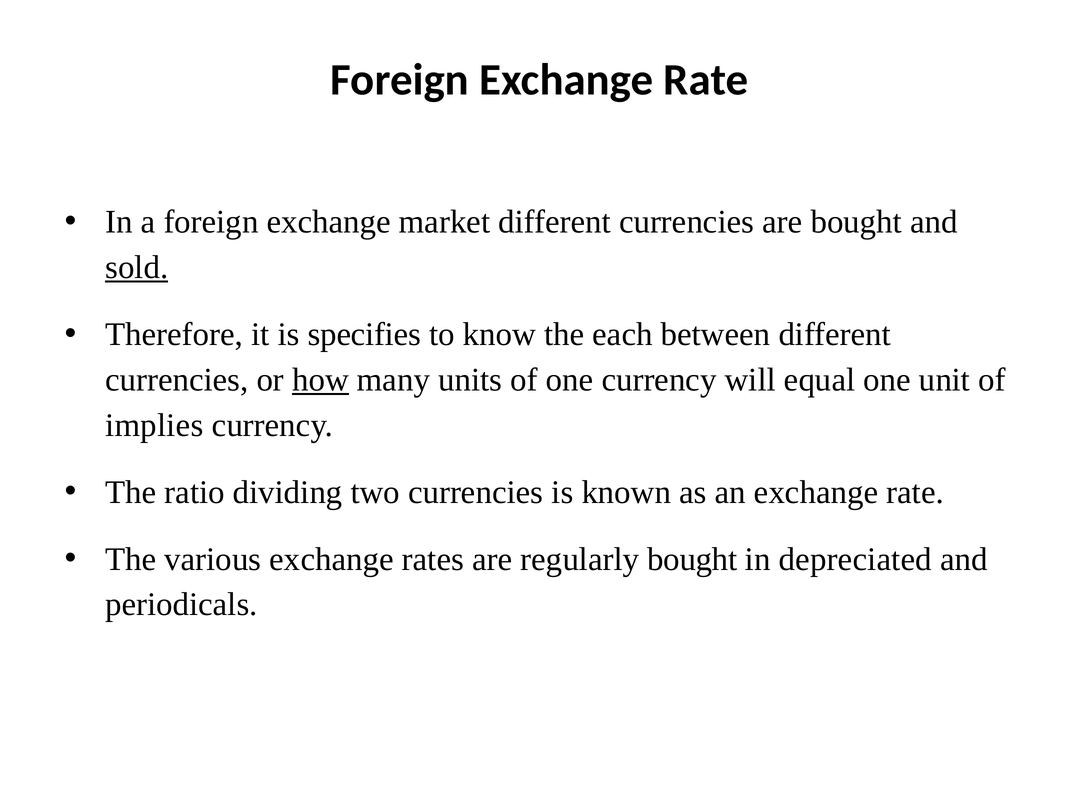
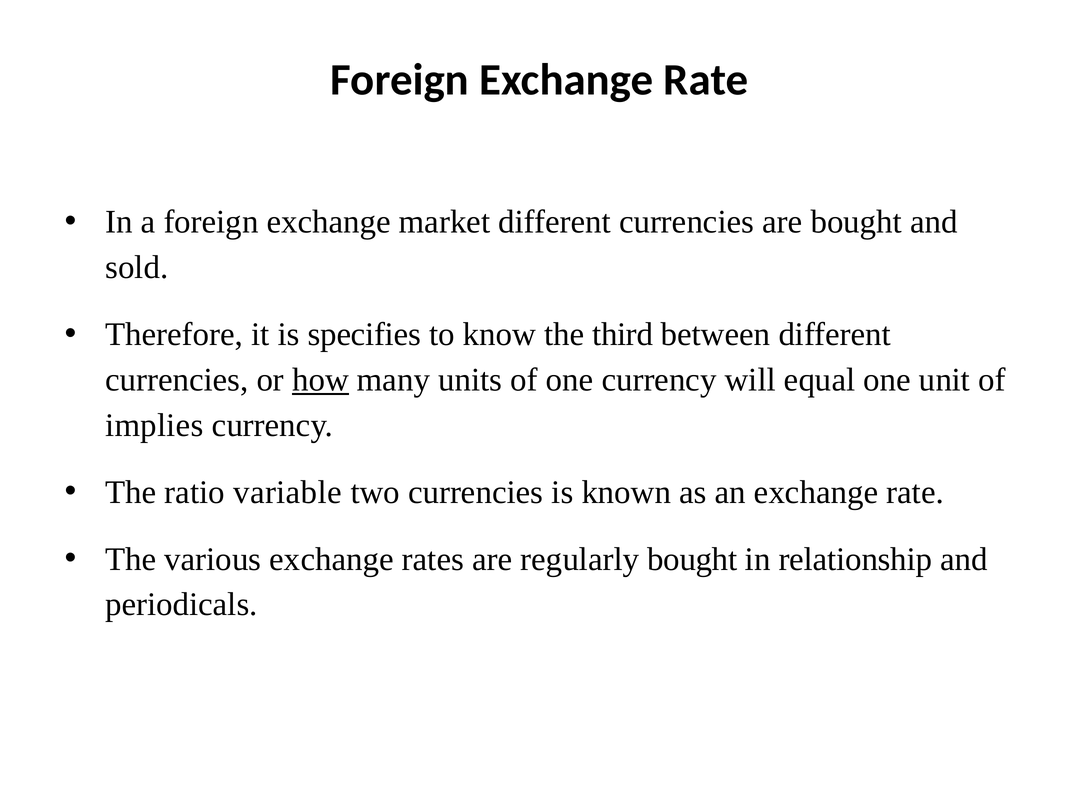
sold underline: present -> none
each: each -> third
dividing: dividing -> variable
depreciated: depreciated -> relationship
